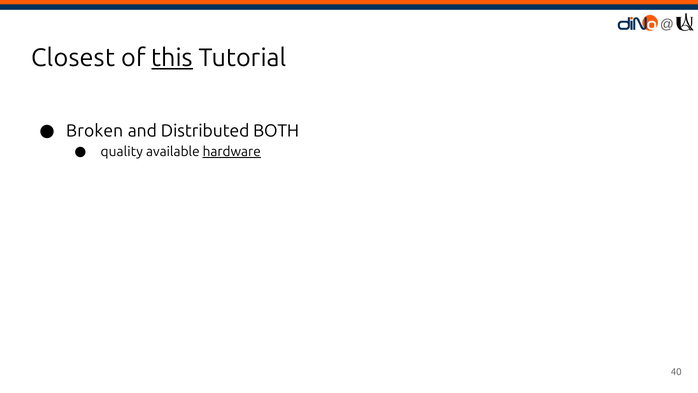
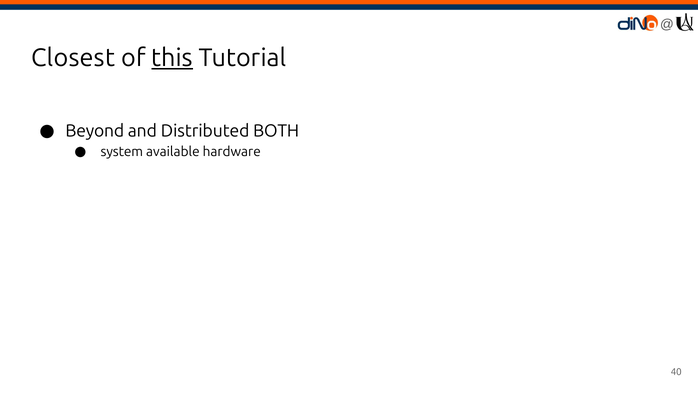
Broken: Broken -> Beyond
quality: quality -> system
hardware underline: present -> none
